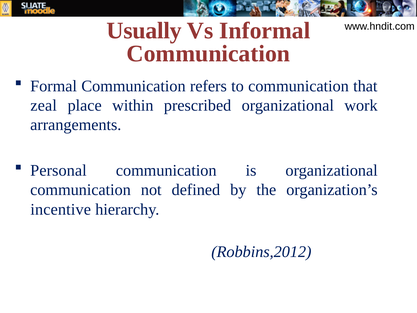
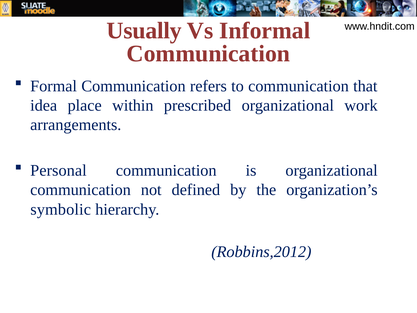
zeal: zeal -> idea
incentive: incentive -> symbolic
